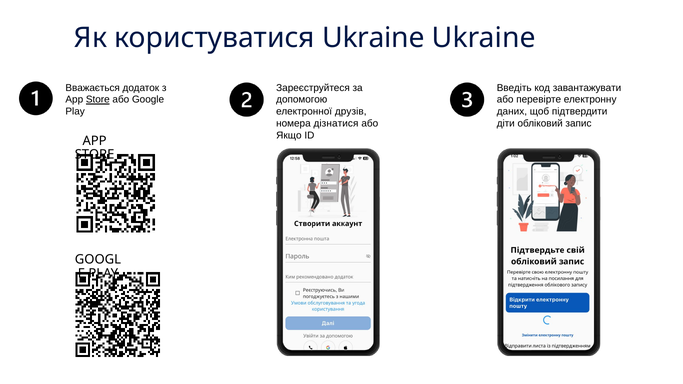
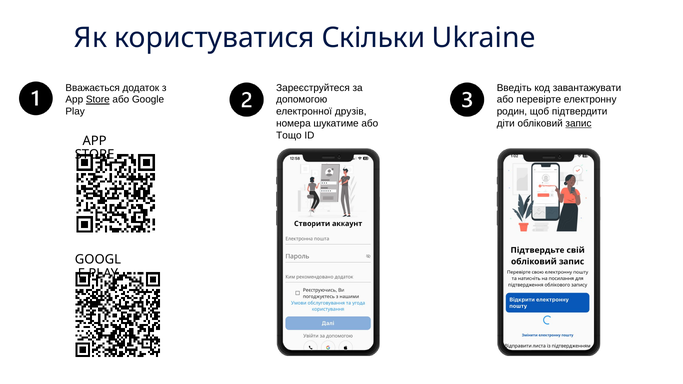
користуватися Ukraine: Ukraine -> Скільки
даних: даних -> родин
дізнатися: дізнатися -> шукатиме
запис underline: none -> present
Якщо: Якщо -> Тощо
